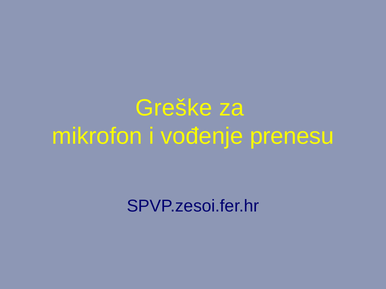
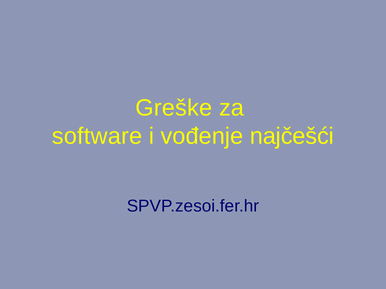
mikrofon: mikrofon -> software
prenesu: prenesu -> najčešći
